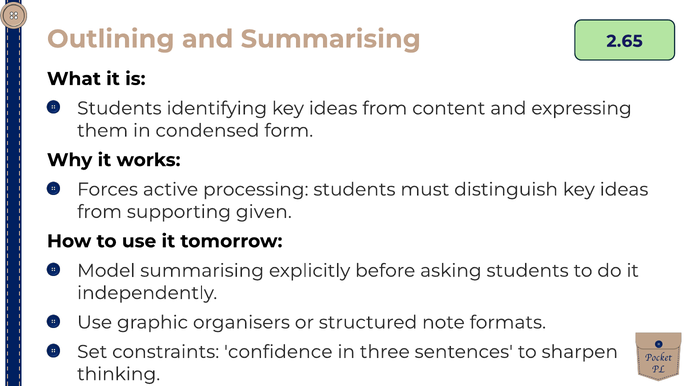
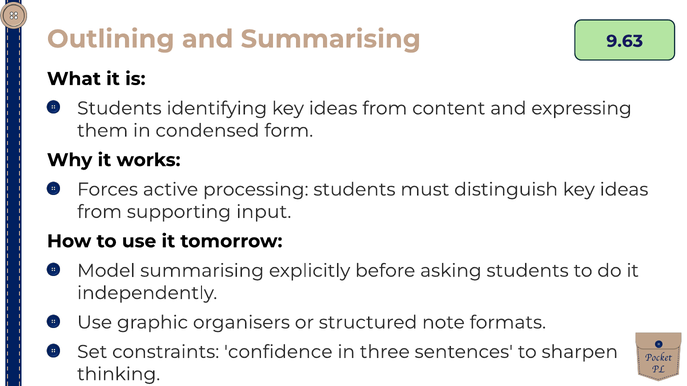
2.65: 2.65 -> 9.63
given: given -> input
